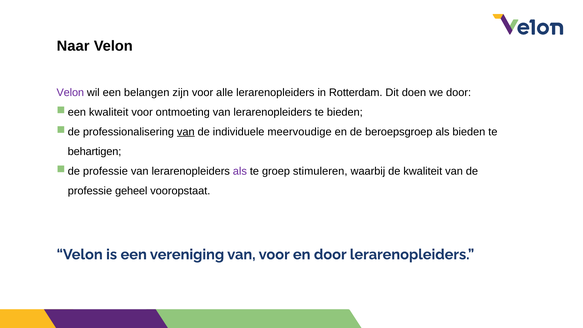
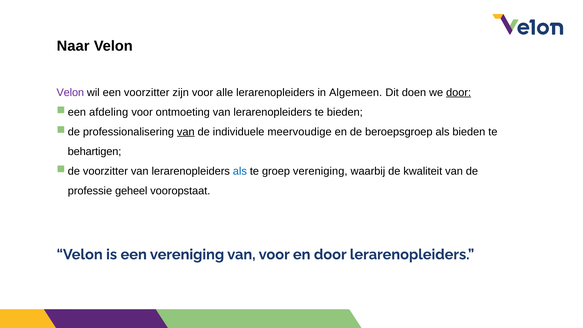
een belangen: belangen -> voorzitter
Rotterdam: Rotterdam -> Algemeen
door at (459, 92) underline: none -> present
kwaliteit at (109, 112): kwaliteit -> afdeling
professie at (105, 171): professie -> voorzitter
als at (240, 171) colour: purple -> blue
groep stimuleren: stimuleren -> vereniging
